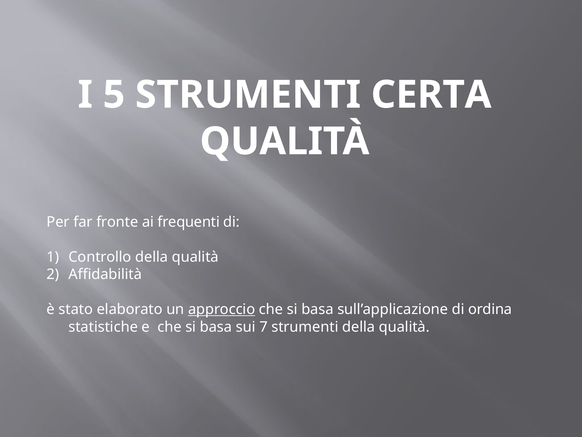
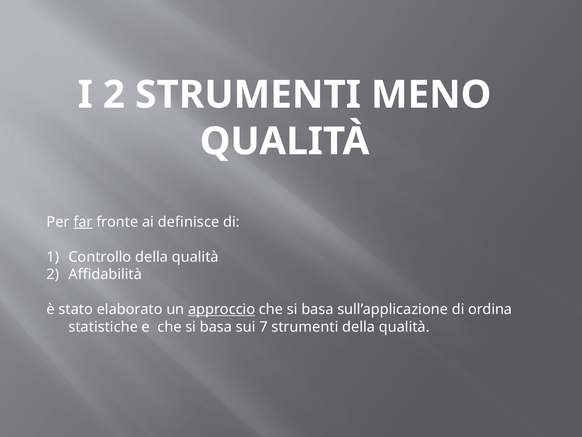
I 5: 5 -> 2
CERTA: CERTA -> MENO
far underline: none -> present
frequenti: frequenti -> definisce
